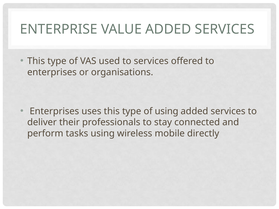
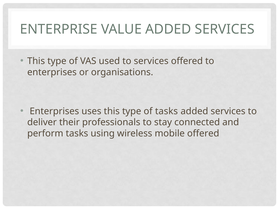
of using: using -> tasks
mobile directly: directly -> offered
